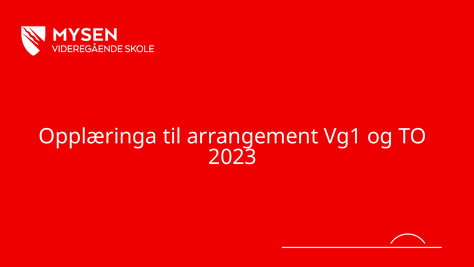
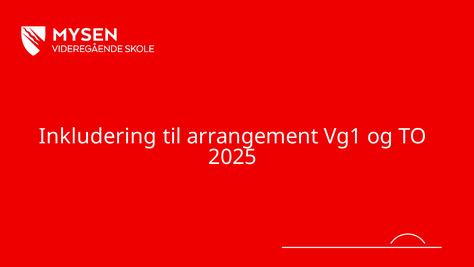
Opplæringa: Opplæringa -> Inkludering
2023: 2023 -> 2025
